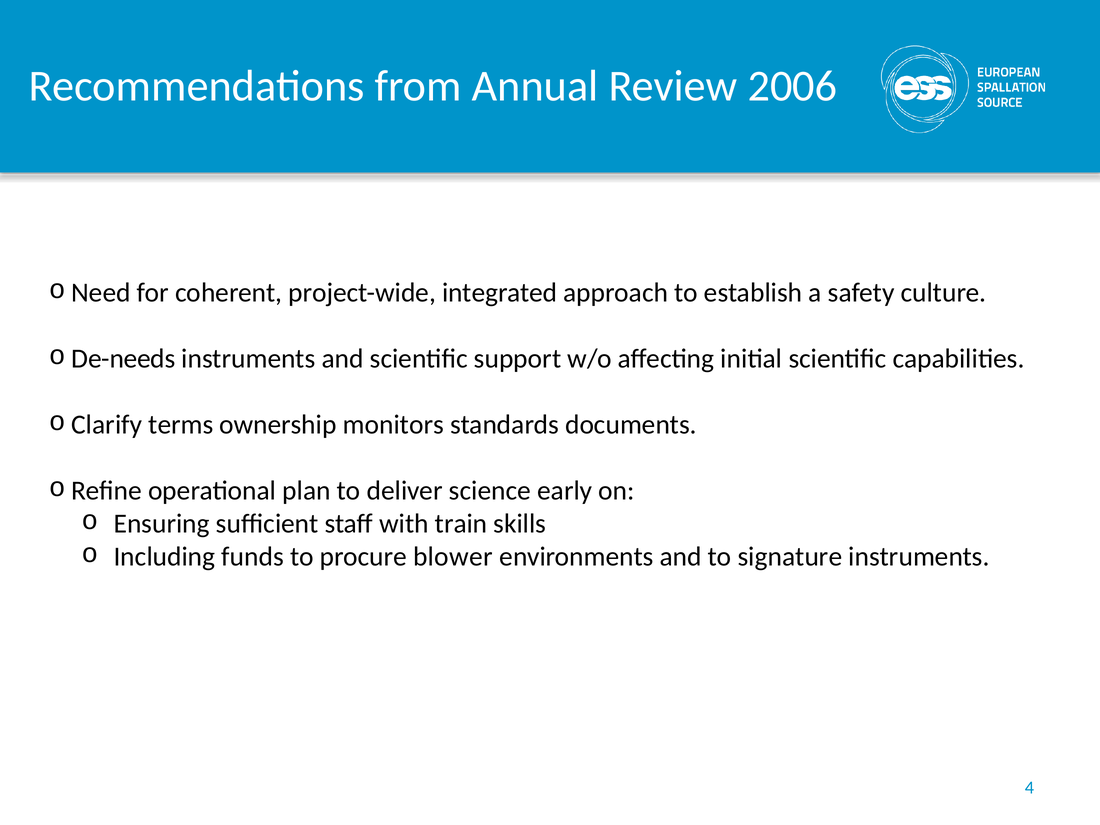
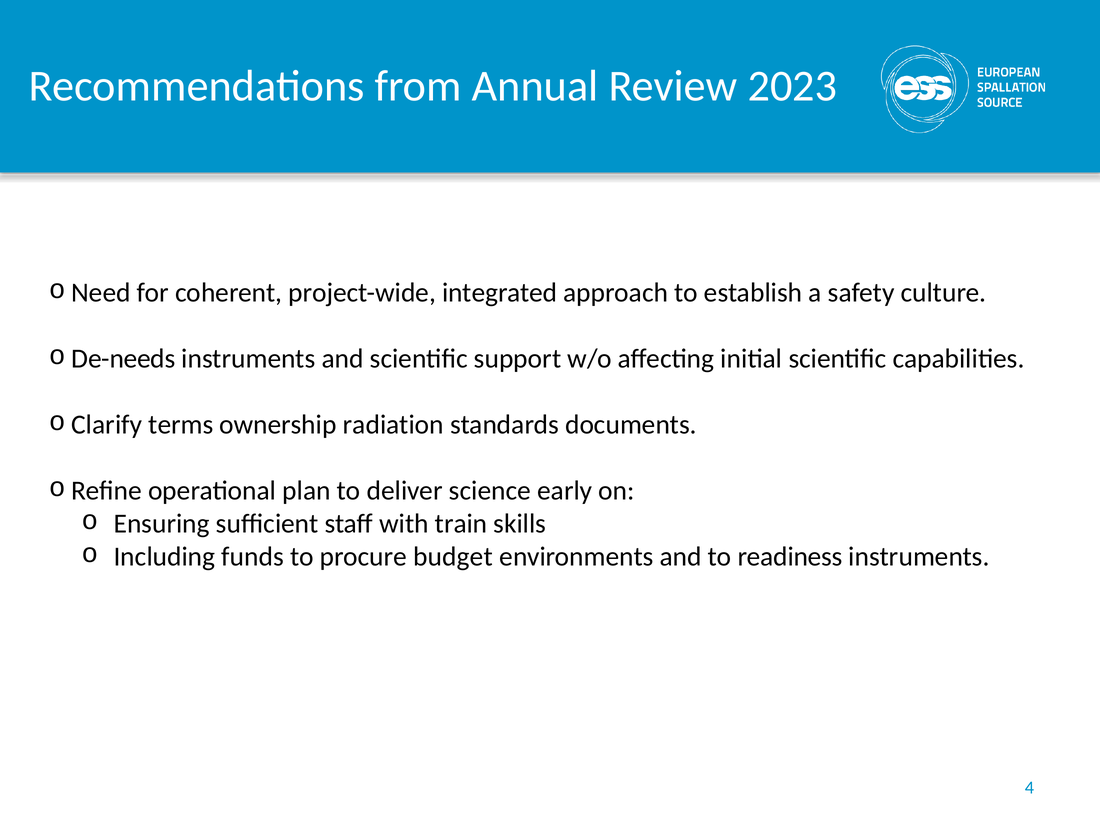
2006: 2006 -> 2023
monitors: monitors -> radiation
blower: blower -> budget
signature: signature -> readiness
